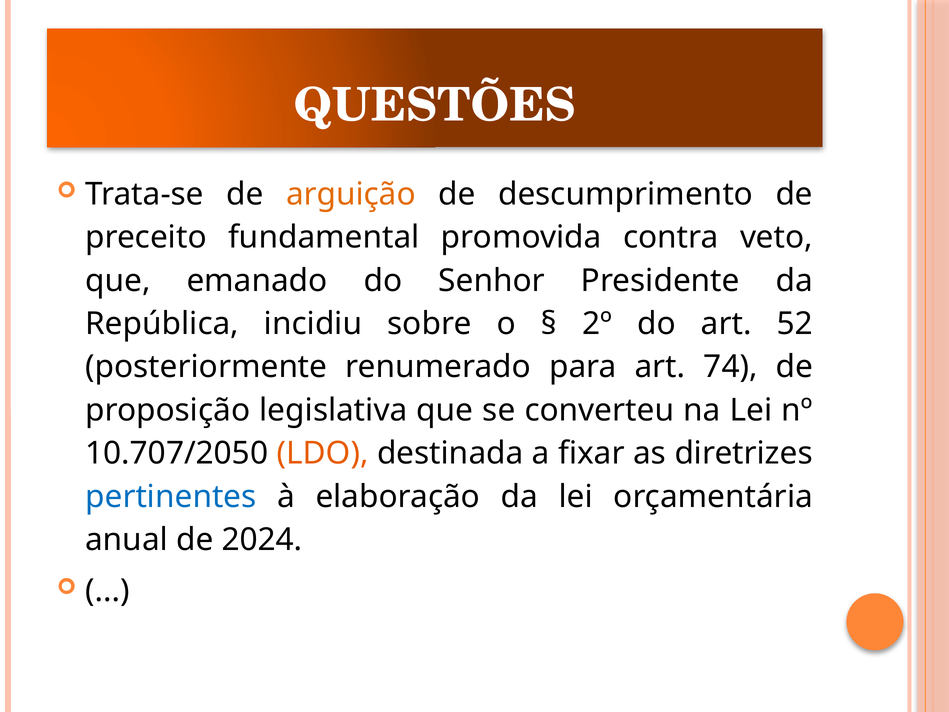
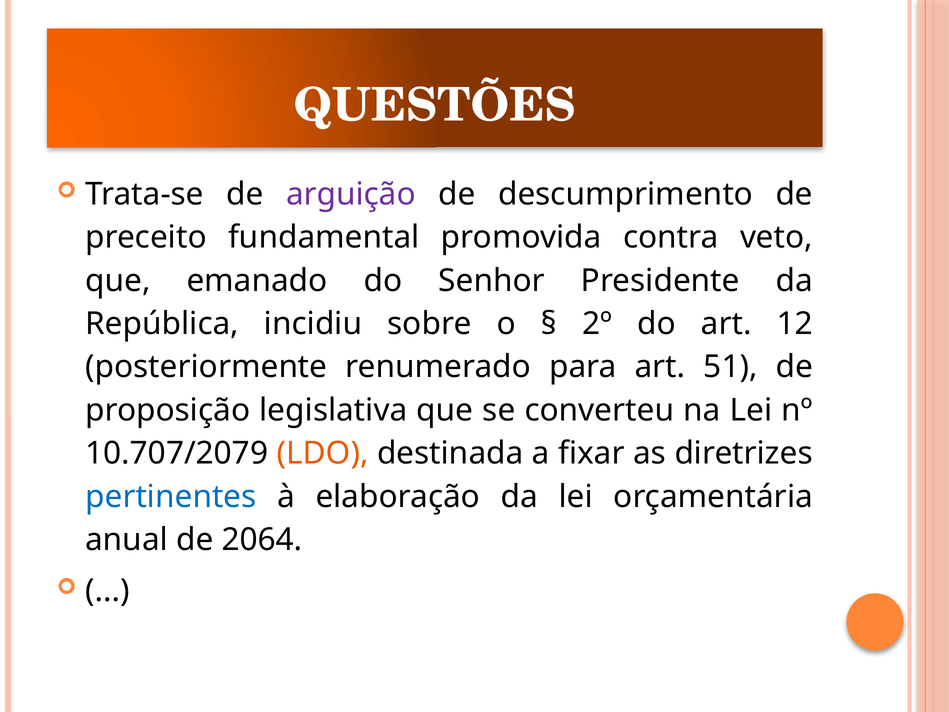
arguição colour: orange -> purple
52: 52 -> 12
74: 74 -> 51
10.707/2050: 10.707/2050 -> 10.707/2079
2024: 2024 -> 2064
